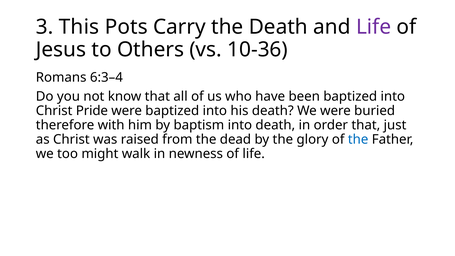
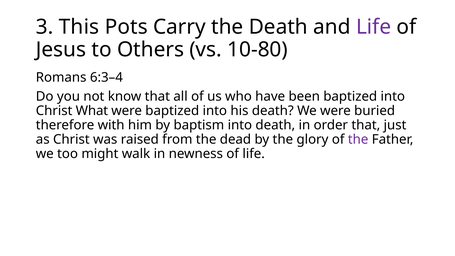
10-36: 10-36 -> 10-80
Pride: Pride -> What
the at (358, 140) colour: blue -> purple
